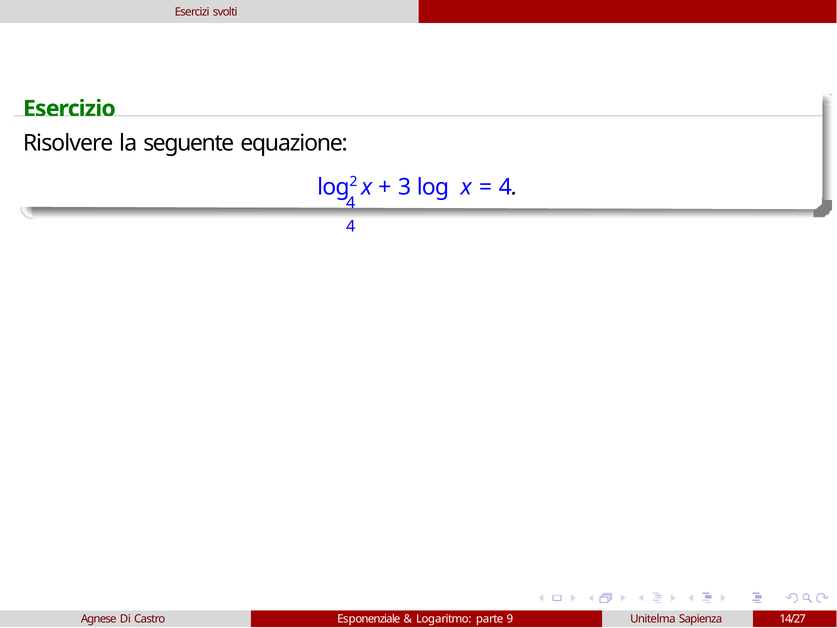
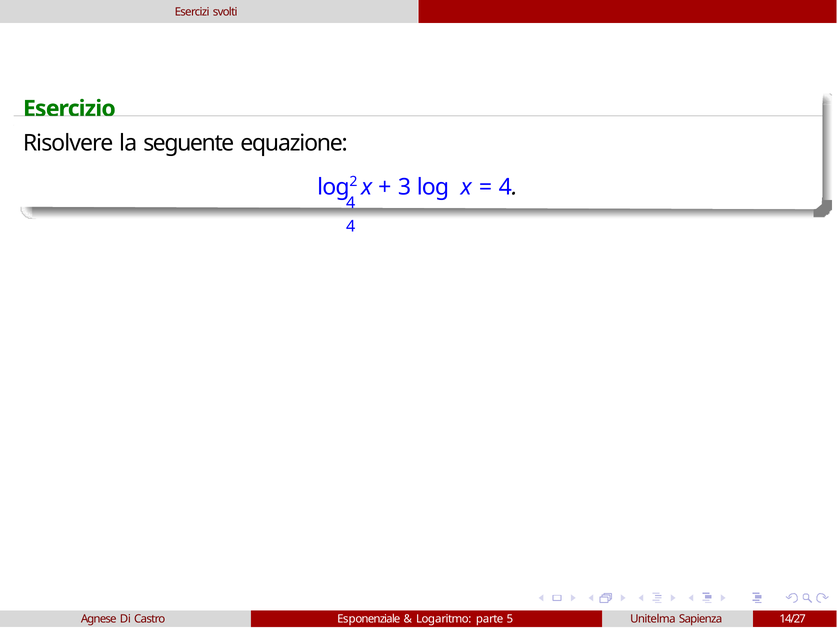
9: 9 -> 5
